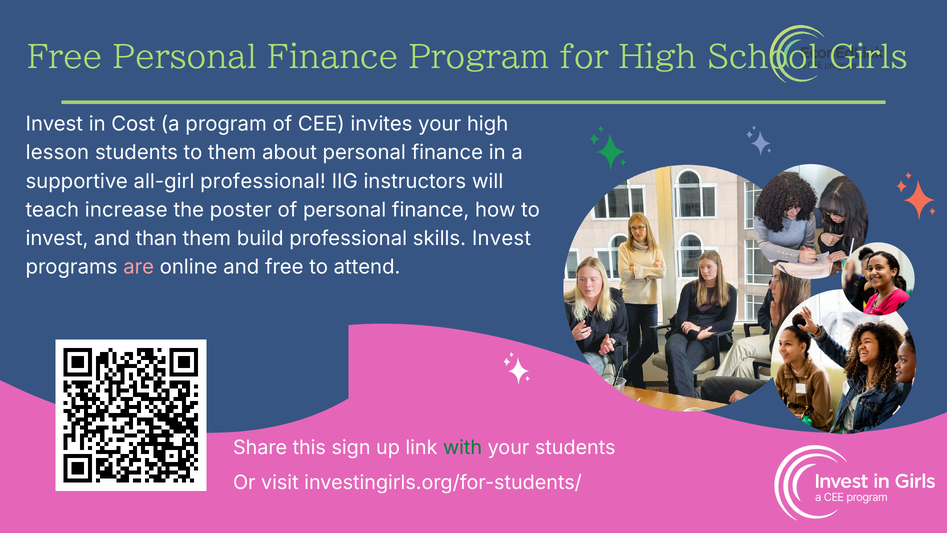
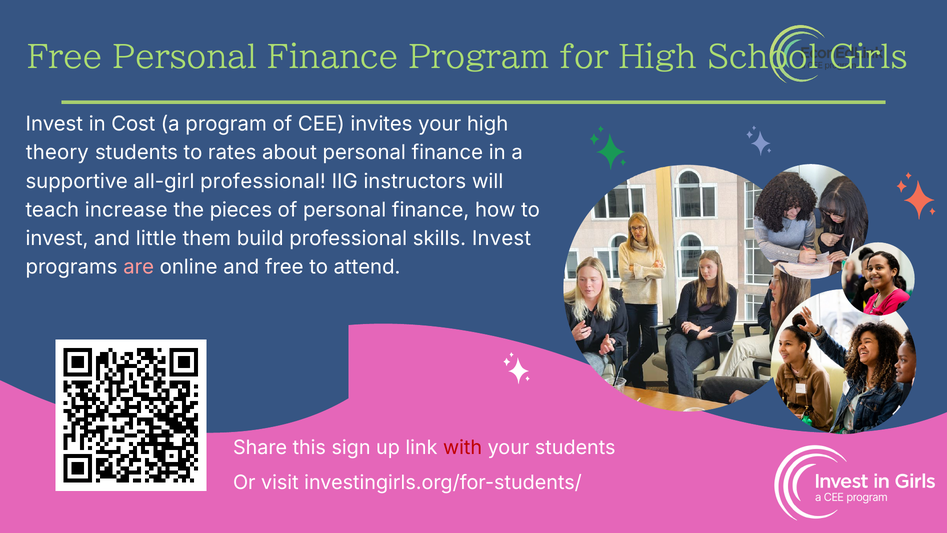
lesson: lesson -> theory
to them: them -> rates
poster: poster -> pieces
than: than -> little
with colour: green -> red
